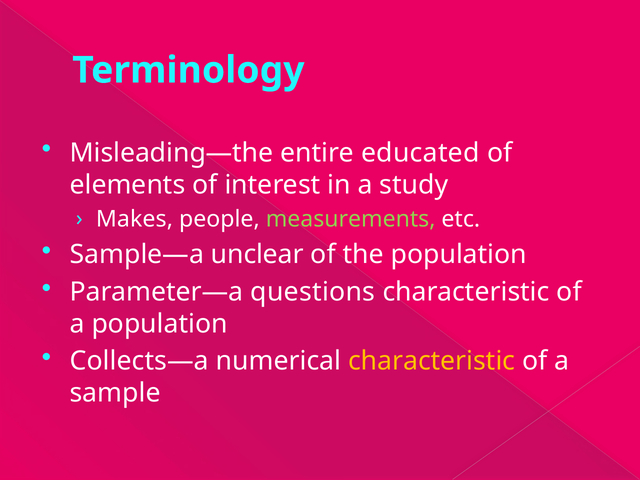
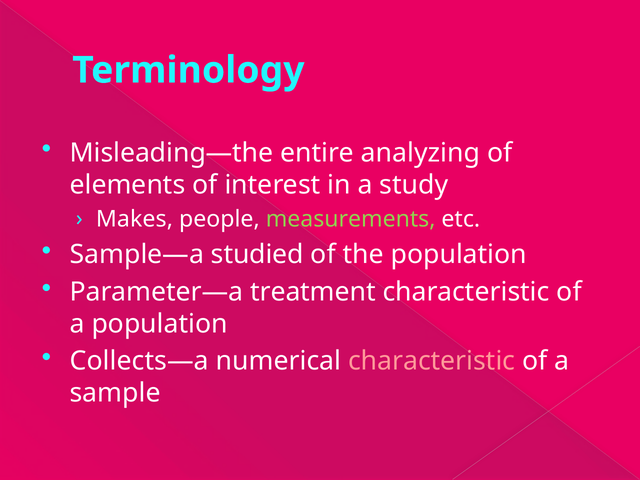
educated: educated -> analyzing
unclear: unclear -> studied
questions: questions -> treatment
characteristic at (432, 361) colour: yellow -> pink
